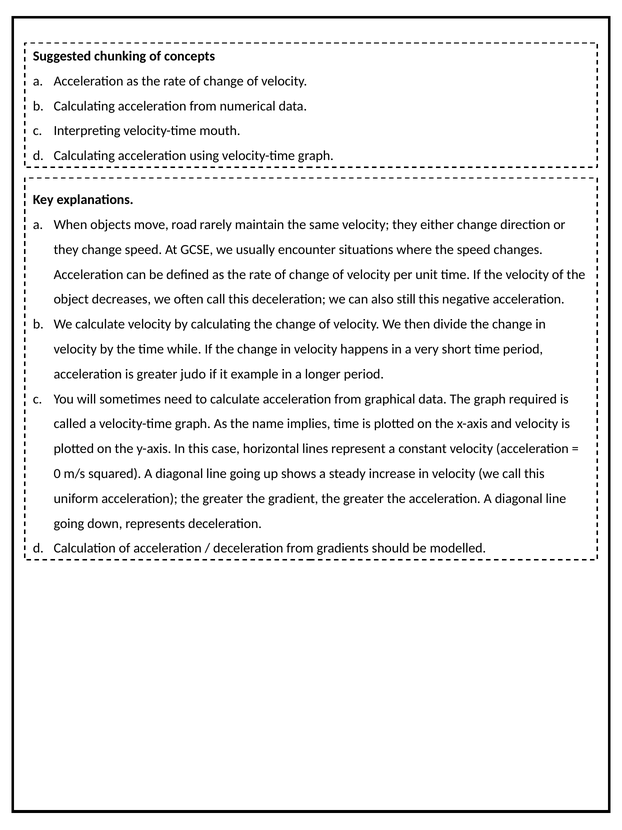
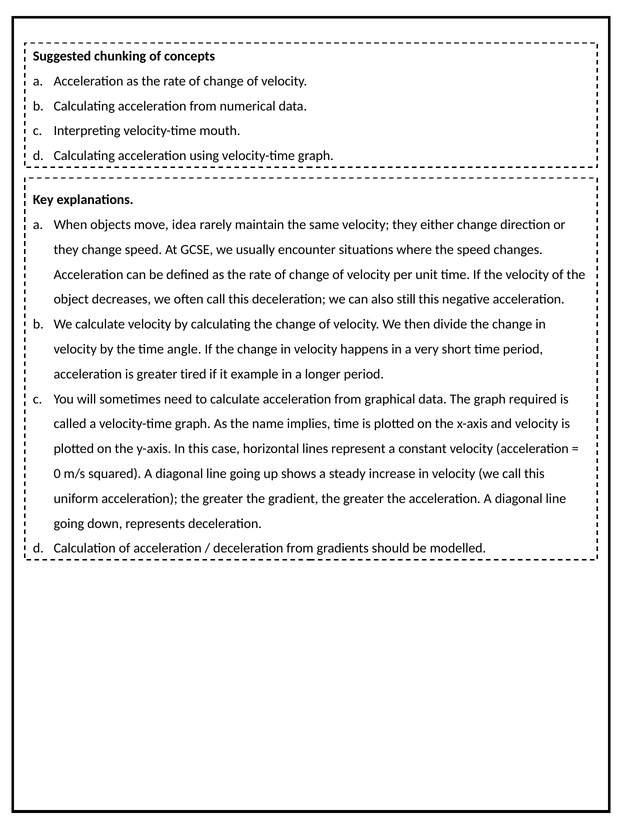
road: road -> idea
while: while -> angle
judo: judo -> tired
